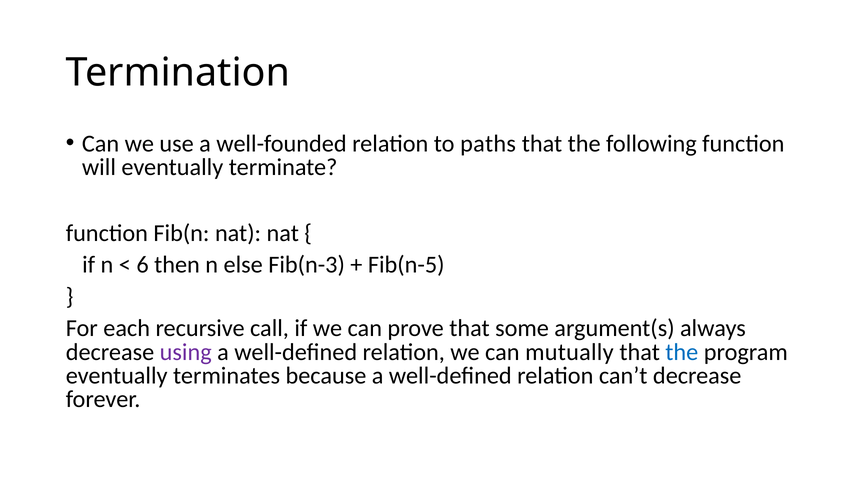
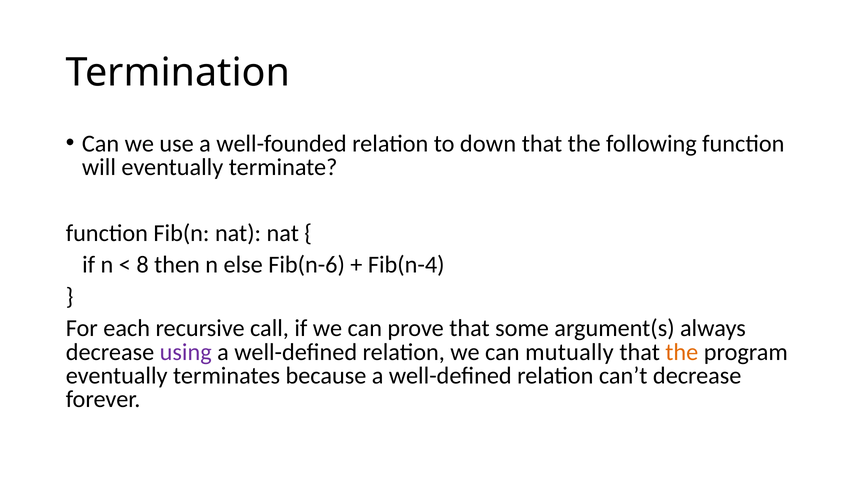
paths: paths -> down
6: 6 -> 8
Fib(n-3: Fib(n-3 -> Fib(n-6
Fib(n-5: Fib(n-5 -> Fib(n-4
the at (682, 352) colour: blue -> orange
